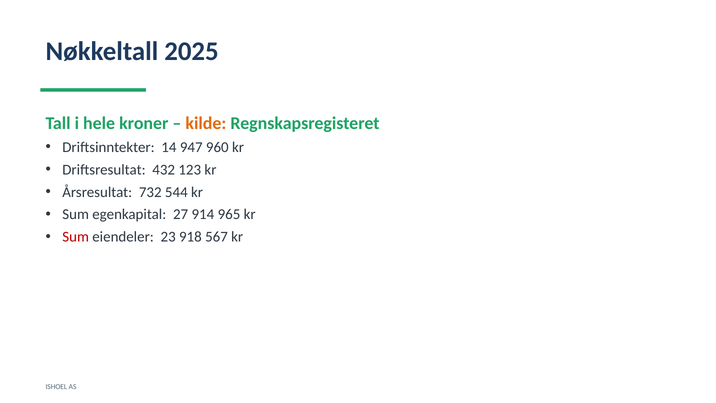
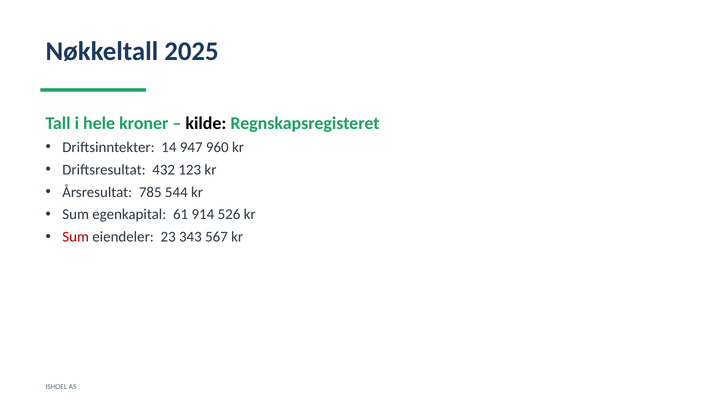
kilde colour: orange -> black
732: 732 -> 785
27: 27 -> 61
965: 965 -> 526
918: 918 -> 343
